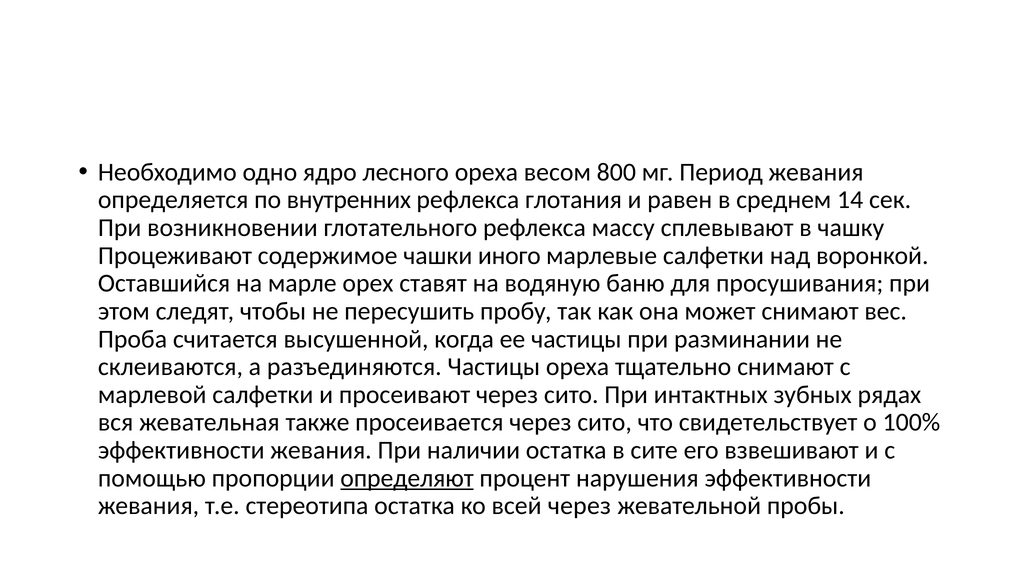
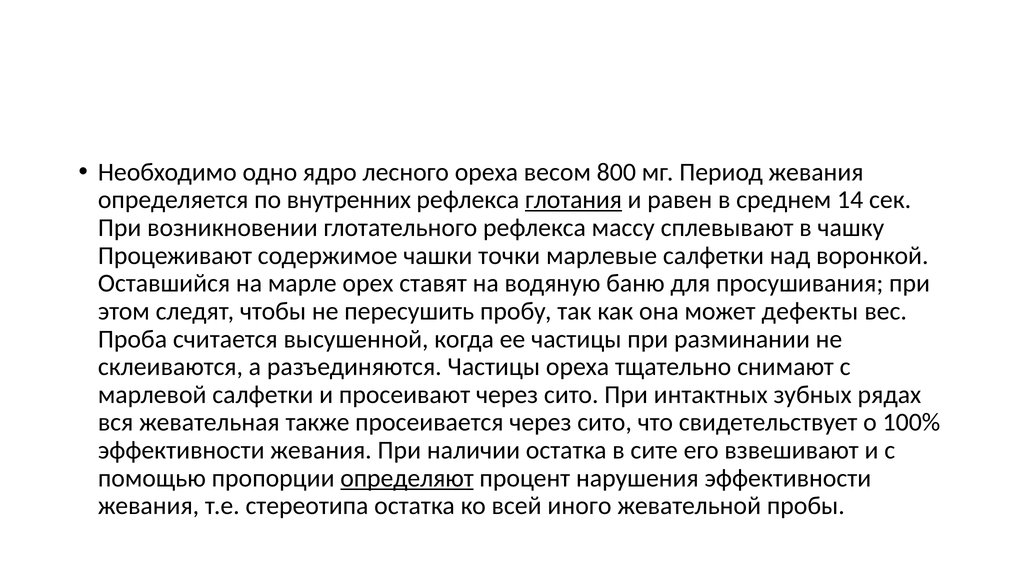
глотания underline: none -> present
иного: иного -> точки
может снимают: снимают -> дефекты
всей через: через -> иного
